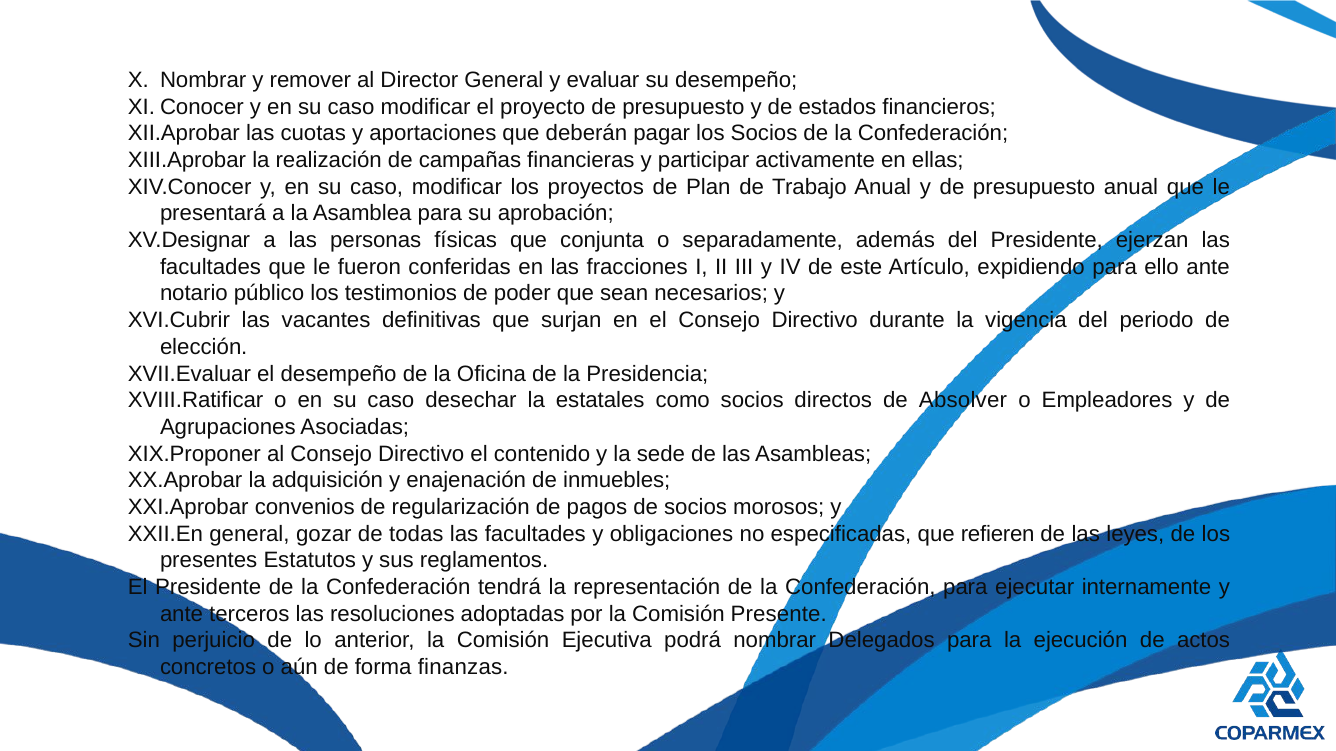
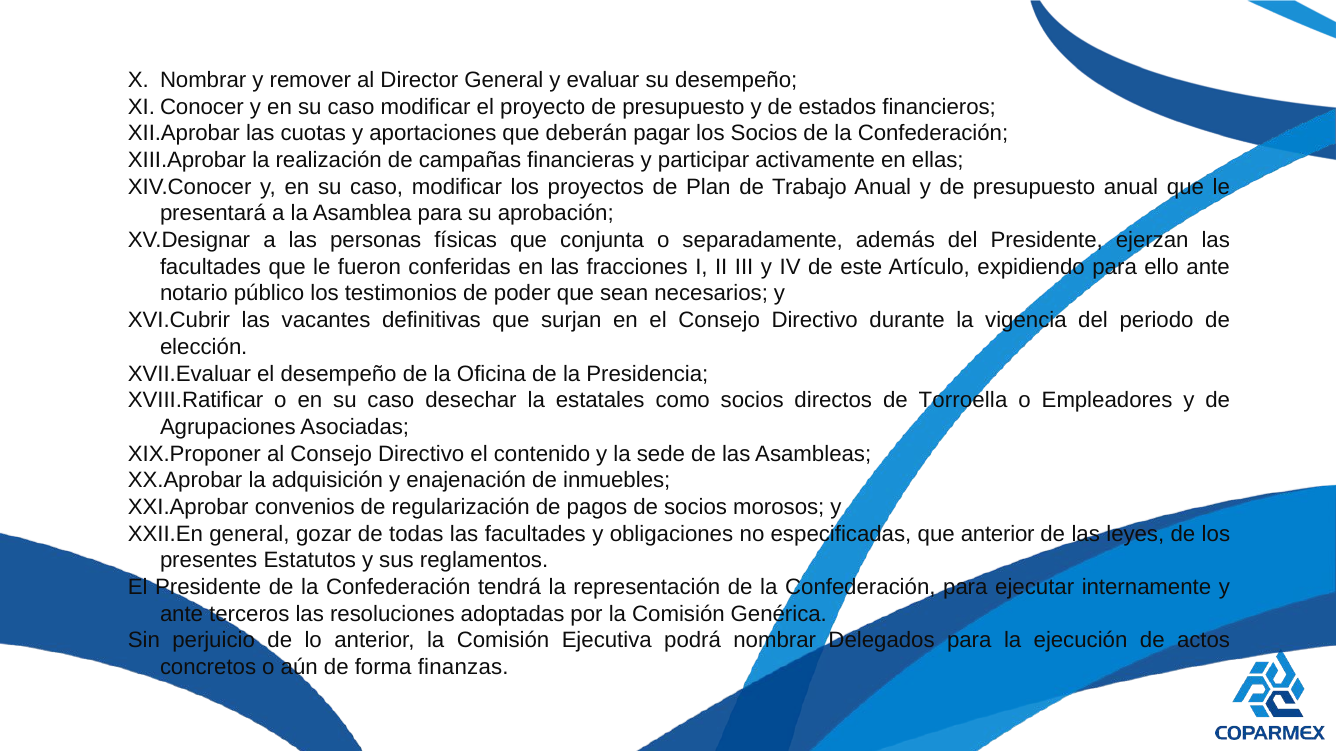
Absolver: Absolver -> Torroella
que refieren: refieren -> anterior
Presente: Presente -> Genérica
